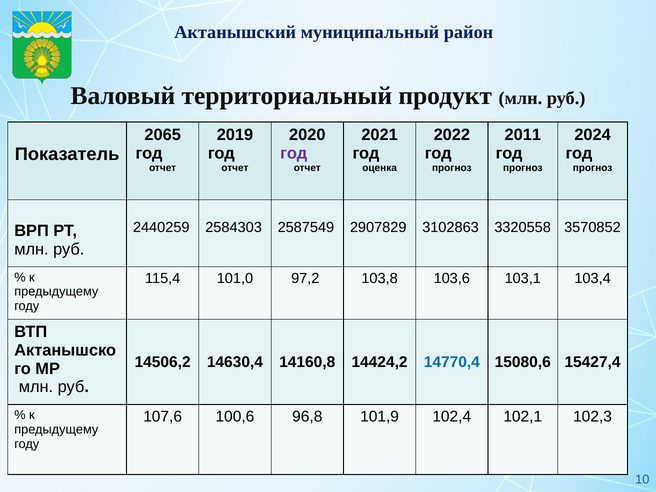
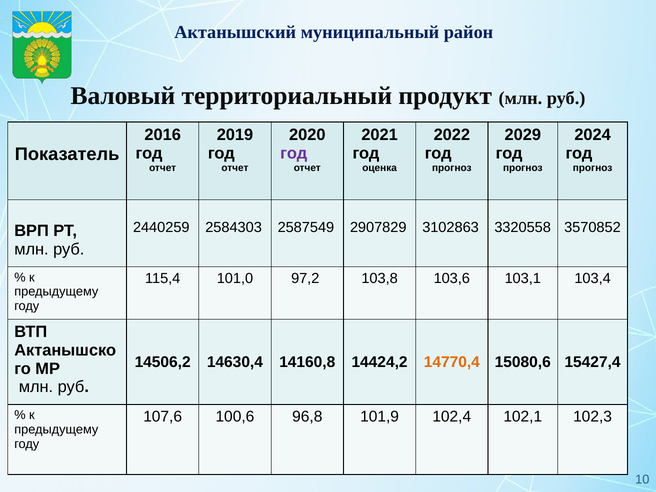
2065: 2065 -> 2016
2011: 2011 -> 2029
14770,4 colour: blue -> orange
